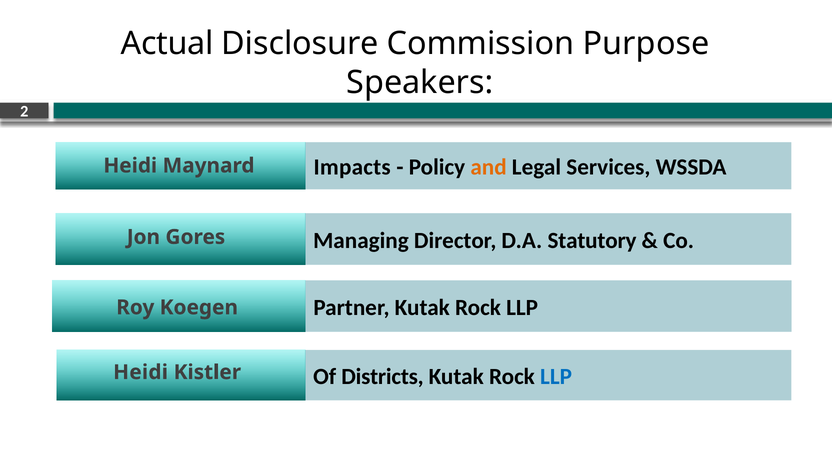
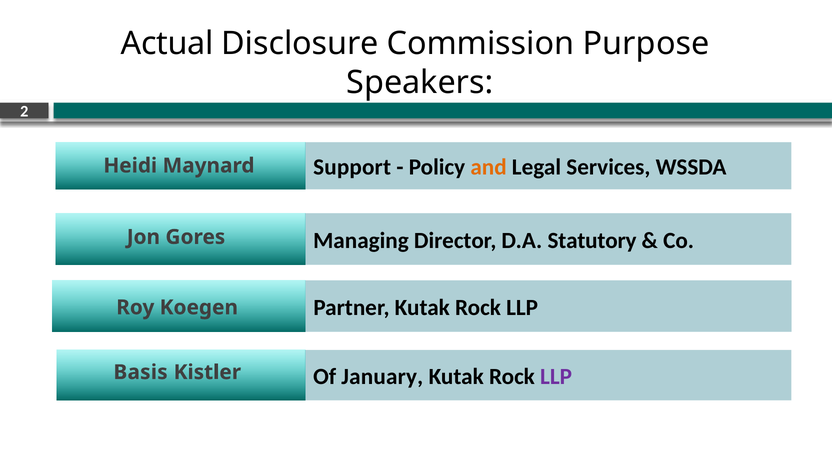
Impacts: Impacts -> Support
Districts: Districts -> January
LLP at (556, 377) colour: blue -> purple
Heidi at (141, 372): Heidi -> Basis
